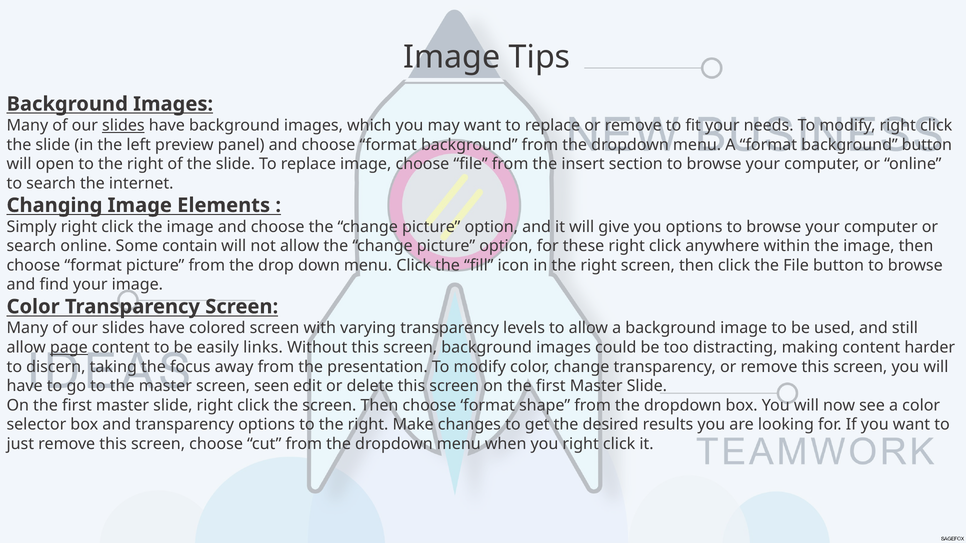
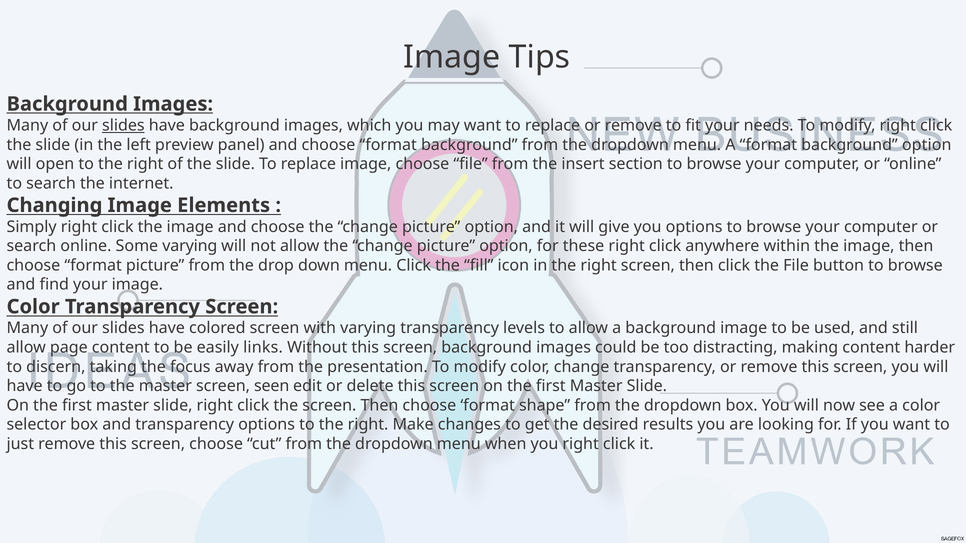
background button: button -> option
Some contain: contain -> varying
page underline: present -> none
